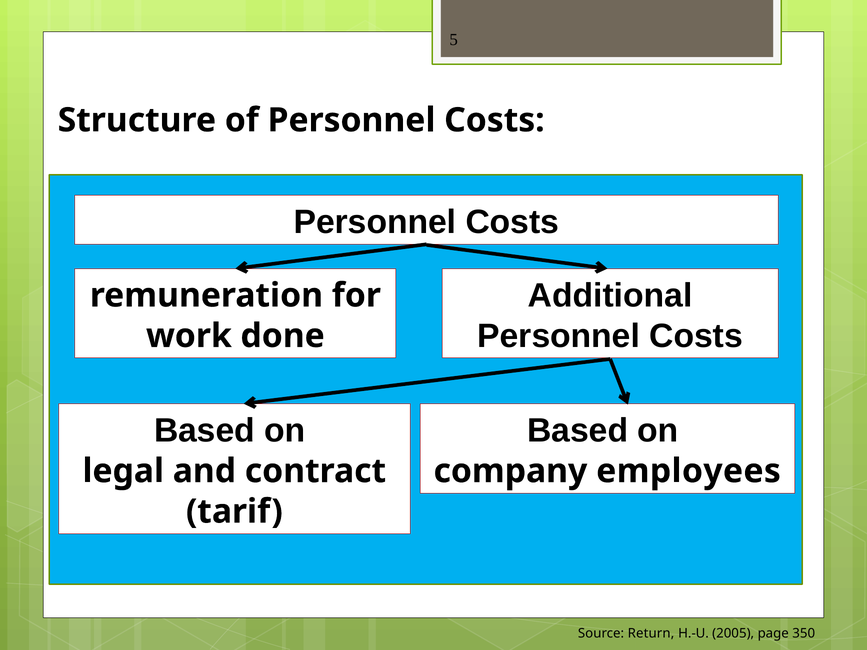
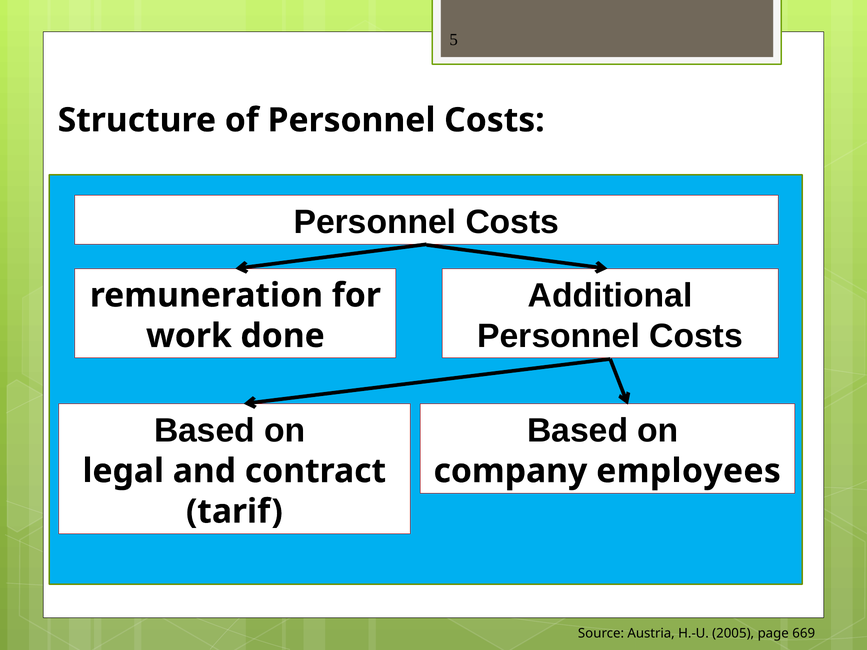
Return: Return -> Austria
350: 350 -> 669
